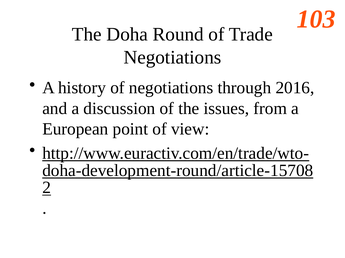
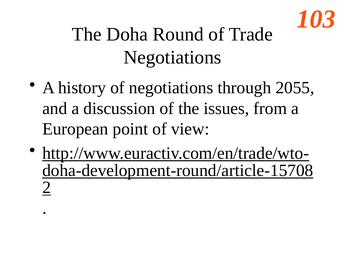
2016: 2016 -> 2055
